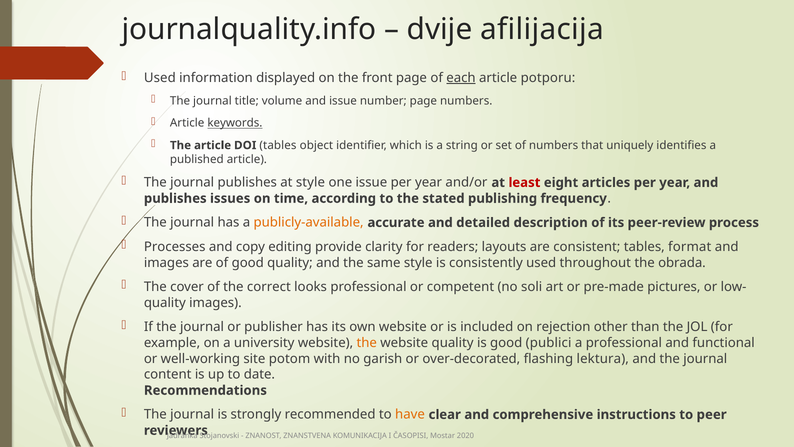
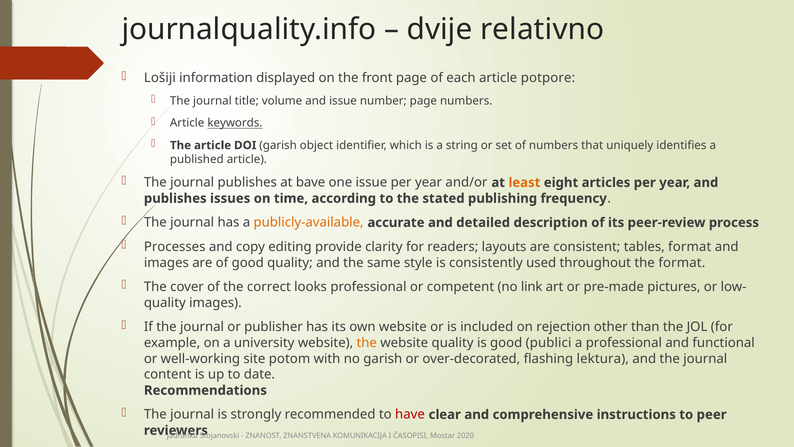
afilijacija: afilijacija -> relativno
Used at (160, 78): Used -> Lošiji
each underline: present -> none
potporu: potporu -> potpore
DOI tables: tables -> garish
at style: style -> bave
least colour: red -> orange
the obrada: obrada -> format
soli: soli -> link
have colour: orange -> red
